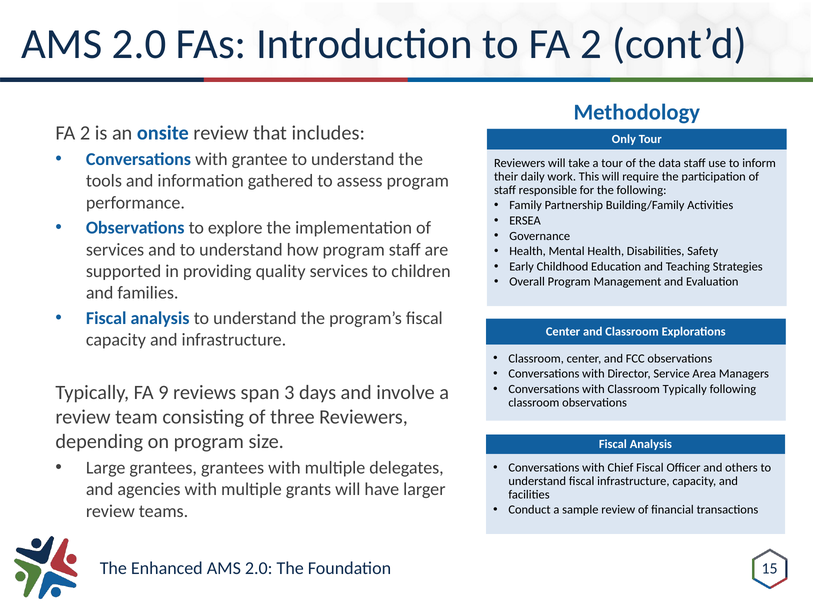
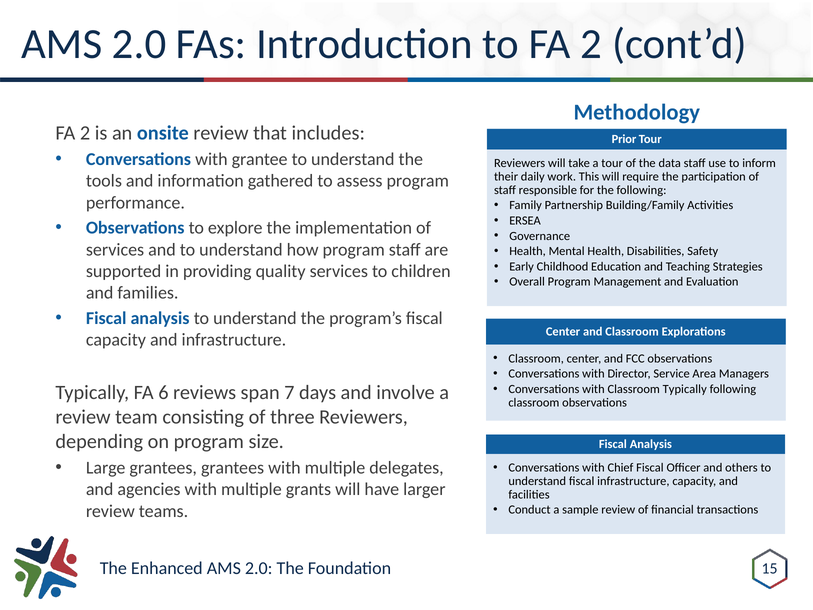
Only: Only -> Prior
9: 9 -> 6
3: 3 -> 7
